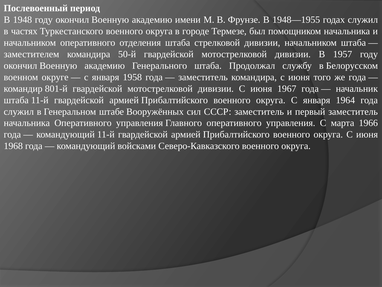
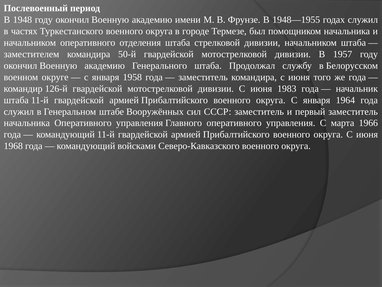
801-й: 801-й -> 126-й
1967: 1967 -> 1983
